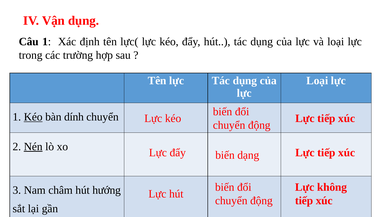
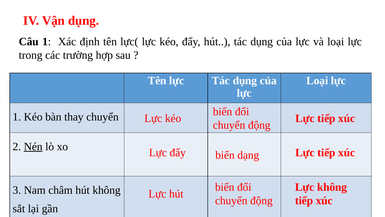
Kéo at (33, 117) underline: present -> none
dính: dính -> thay
hút hướng: hướng -> không
